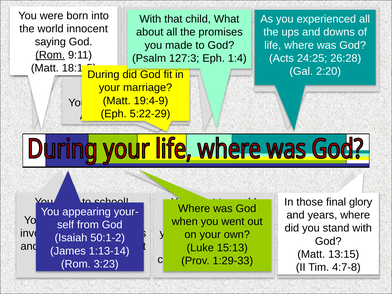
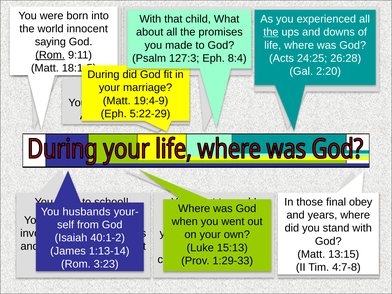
the at (271, 32) underline: none -> present
1:4: 1:4 -> 8:4
glory: glory -> obey
appearing: appearing -> husbands
50:1-2: 50:1-2 -> 40:1-2
